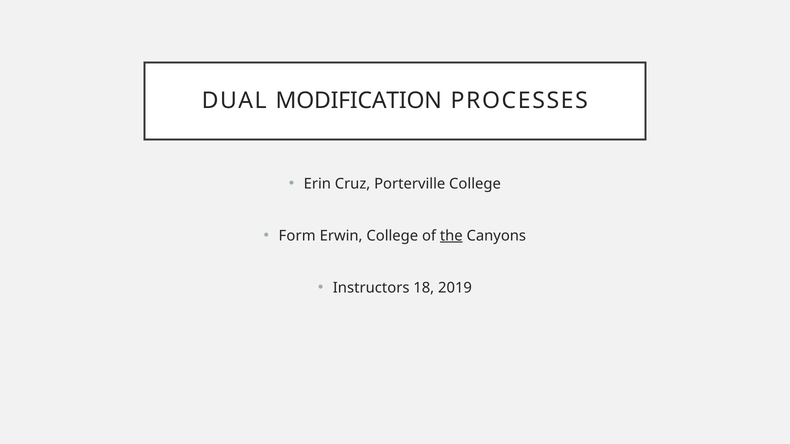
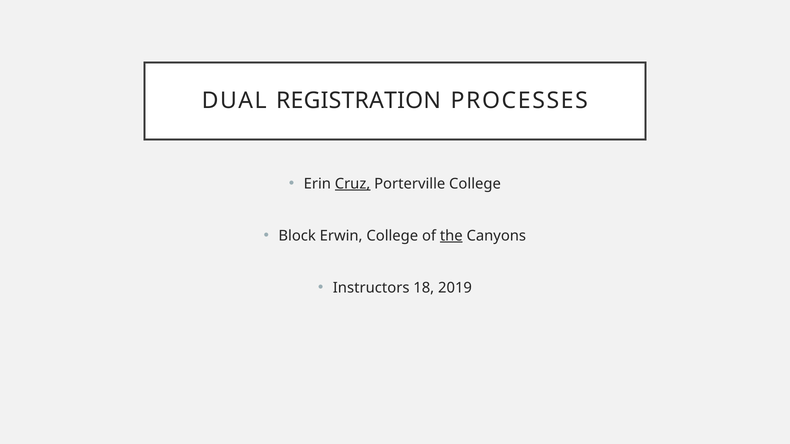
MODIFICATION: MODIFICATION -> REGISTRATION
Cruz underline: none -> present
Form: Form -> Block
